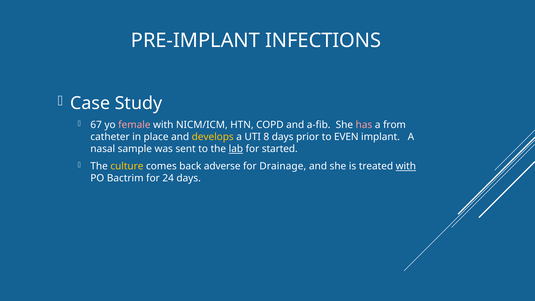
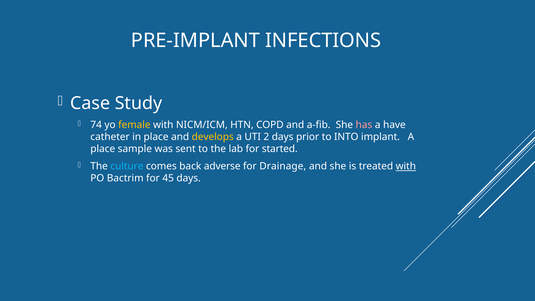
67: 67 -> 74
female colour: pink -> yellow
from: from -> have
8: 8 -> 2
EVEN: EVEN -> INTO
nasal at (103, 149): nasal -> place
lab underline: present -> none
culture colour: yellow -> light blue
24: 24 -> 45
